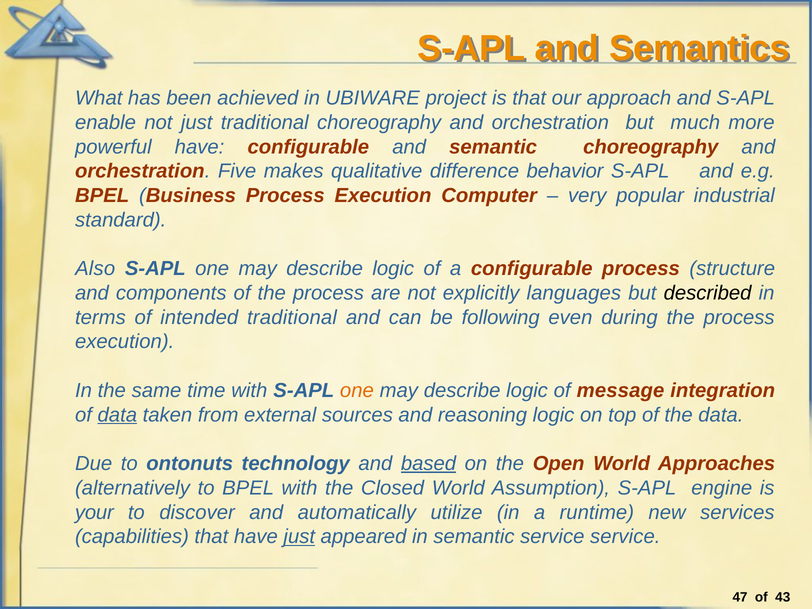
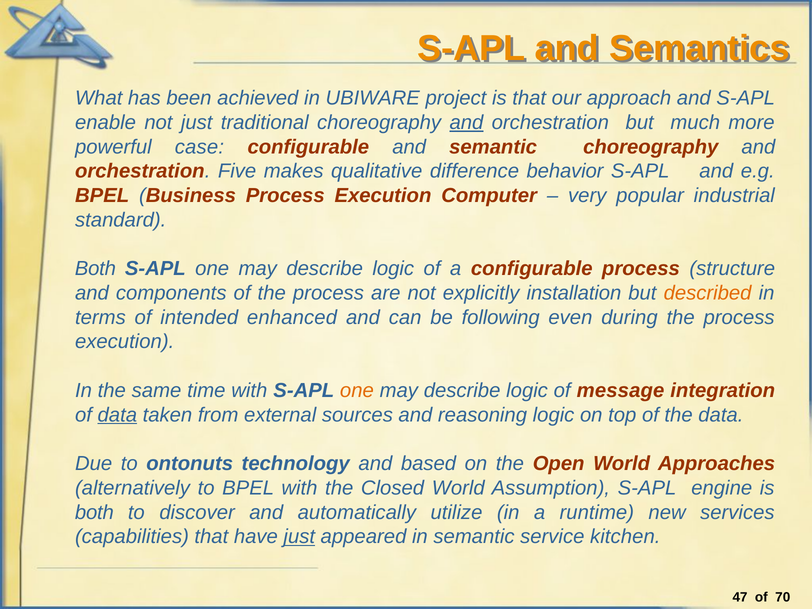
and at (466, 123) underline: none -> present
powerful have: have -> case
Also at (95, 269): Also -> Both
languages: languages -> installation
described colour: black -> orange
intended traditional: traditional -> enhanced
based underline: present -> none
your at (94, 512): your -> both
service service: service -> kitchen
43: 43 -> 70
